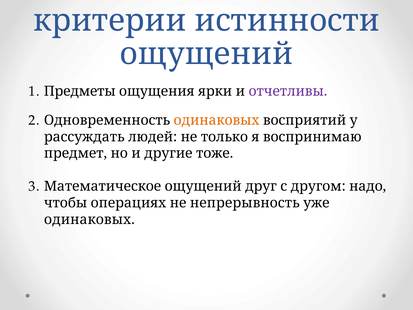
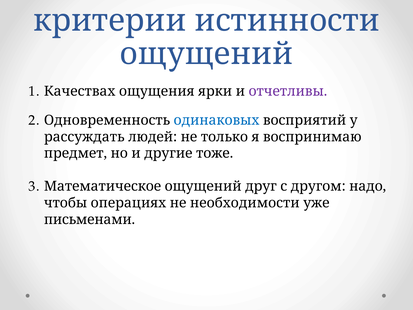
Предметы: Предметы -> Качествах
одинаковых at (217, 120) colour: orange -> blue
непрерывность: непрерывность -> необходимости
одинаковых at (89, 219): одинаковых -> письменами
